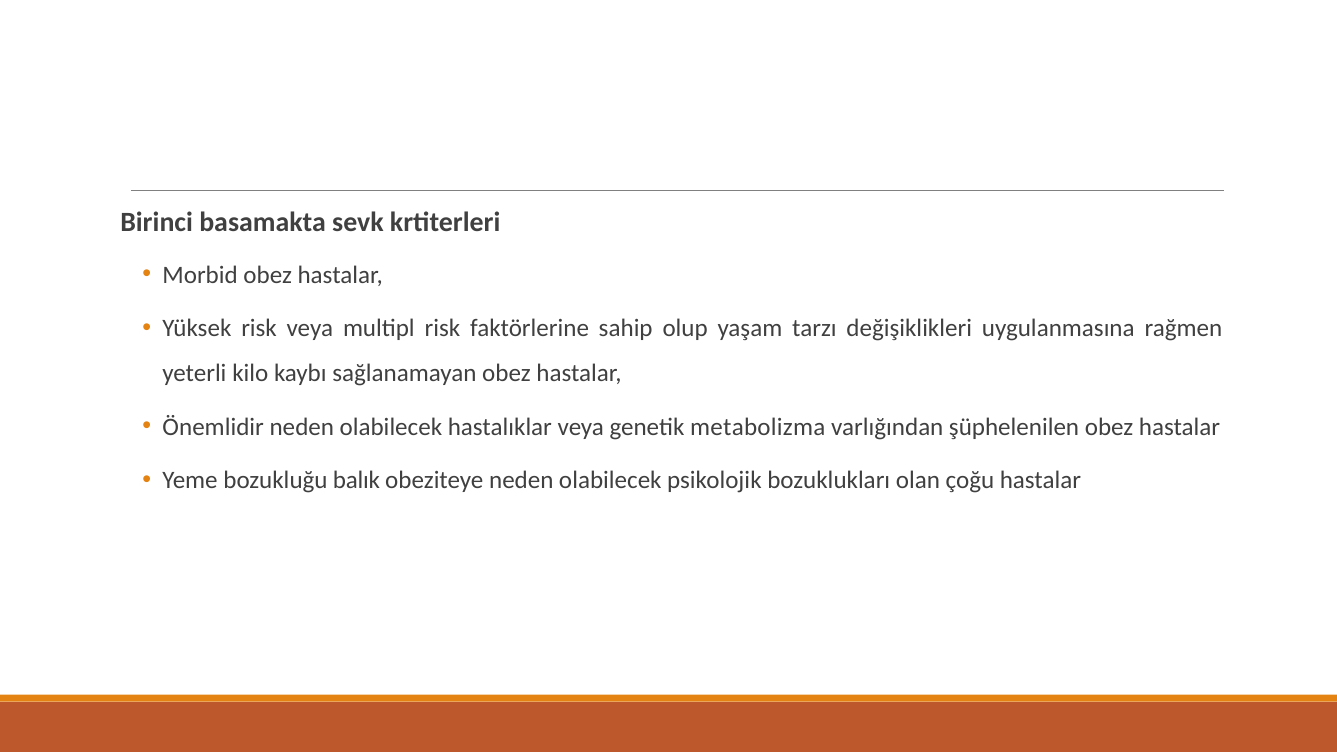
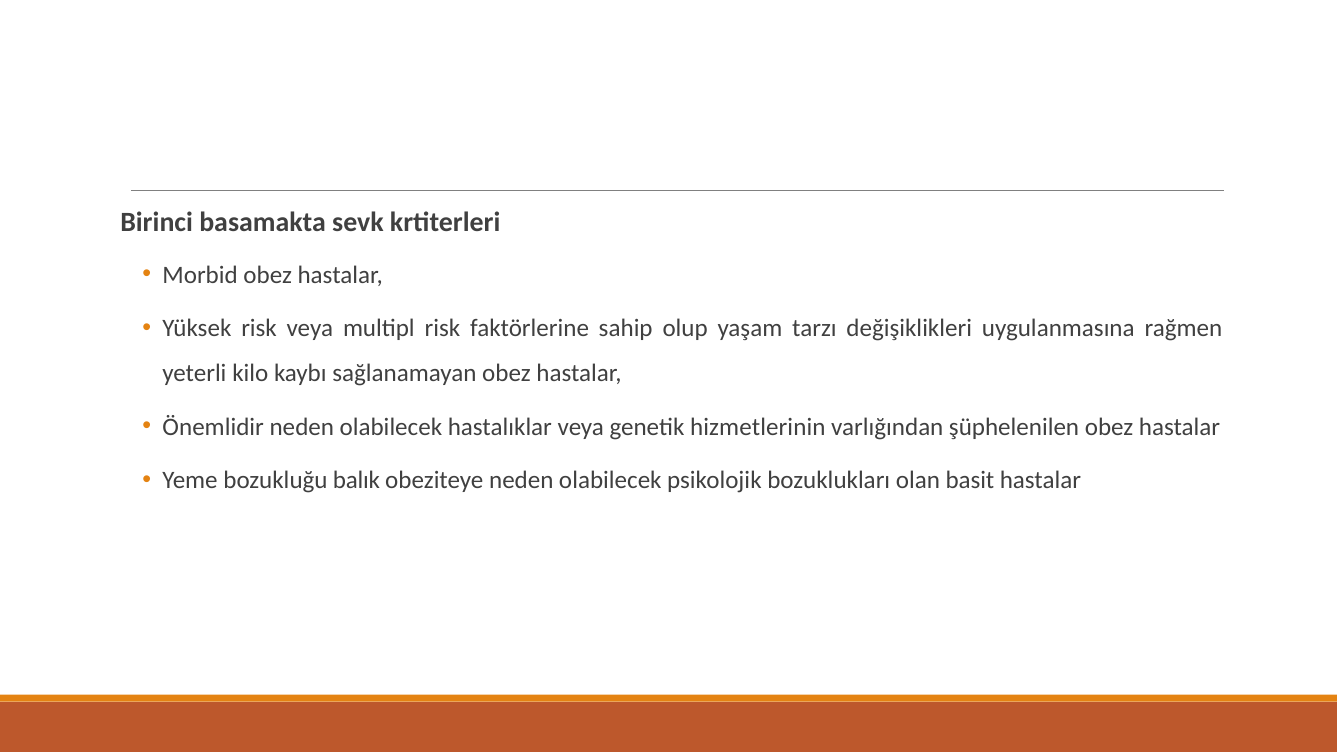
metabolizma: metabolizma -> hizmetlerinin
çoğu: çoğu -> basit
